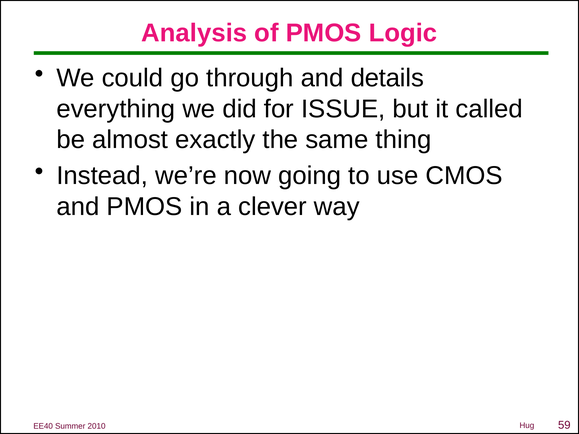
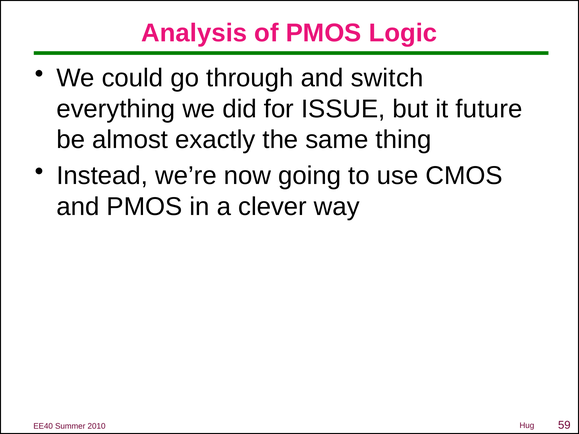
details: details -> switch
called: called -> future
